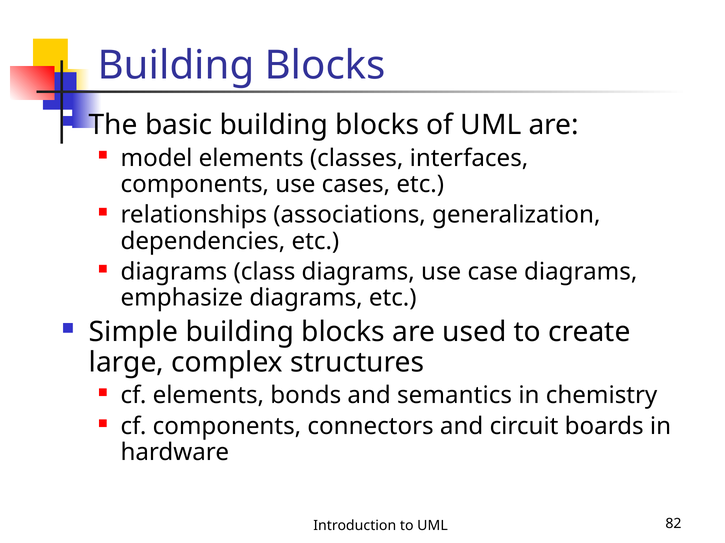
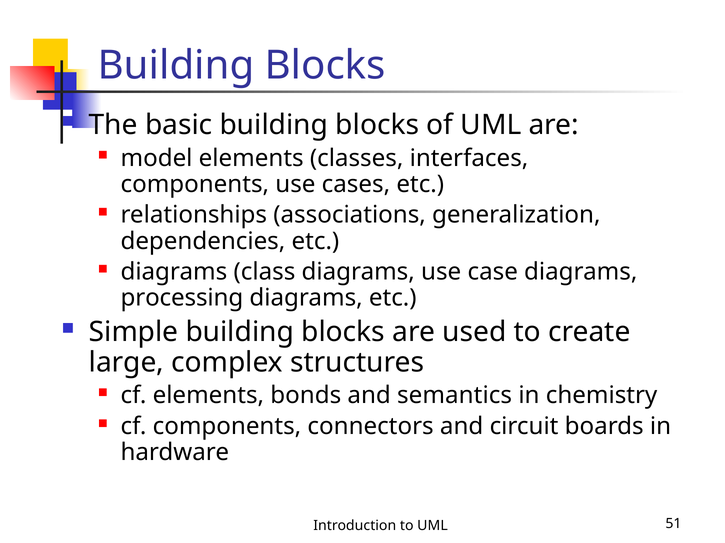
emphasize: emphasize -> processing
82: 82 -> 51
